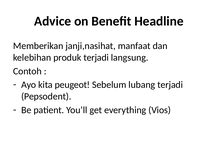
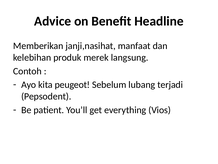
produk terjadi: terjadi -> merek
